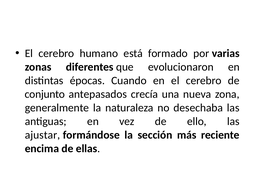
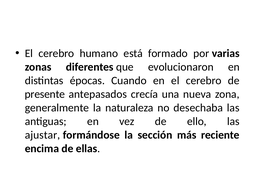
conjunto: conjunto -> presente
